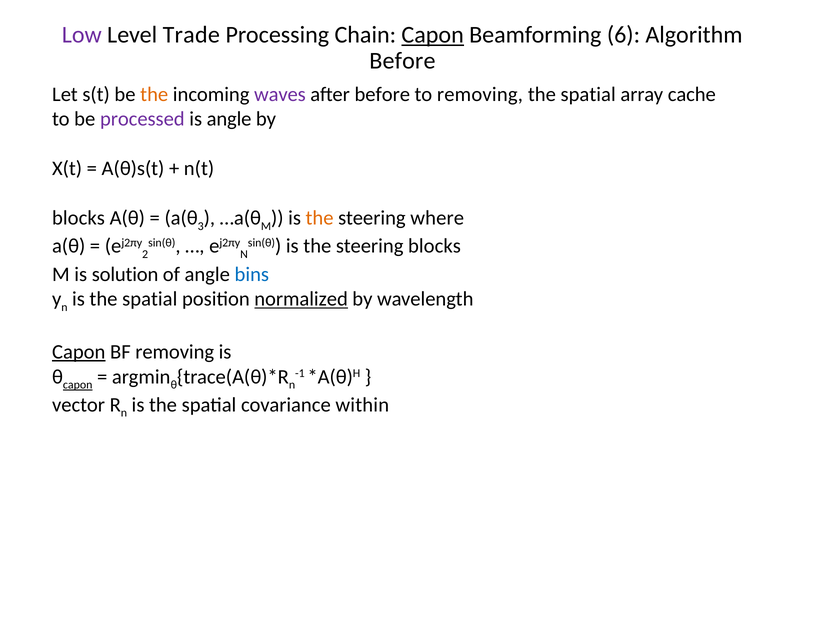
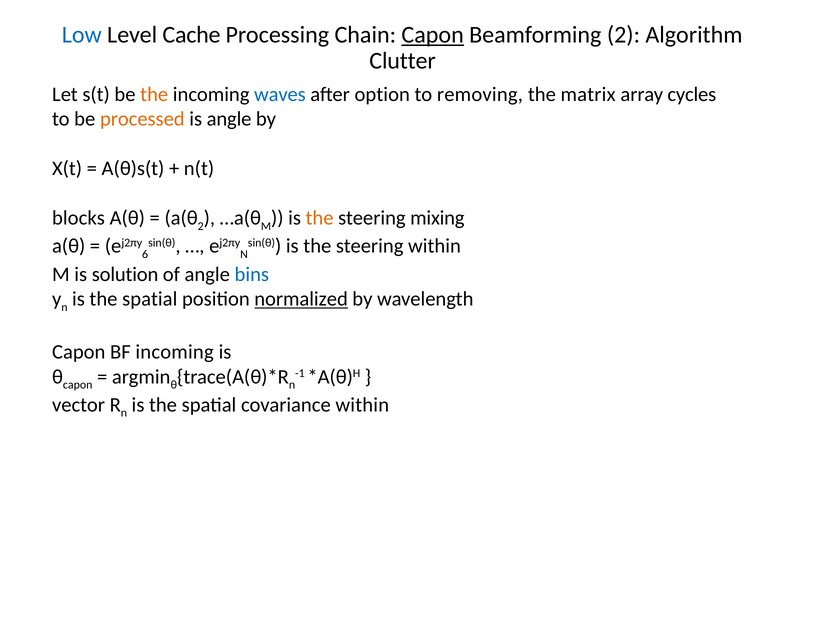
Low colour: purple -> blue
Trade: Trade -> Cache
Beamforming 6: 6 -> 2
Before at (402, 61): Before -> Clutter
waves colour: purple -> blue
after before: before -> option
spatial at (588, 94): spatial -> matrix
cache: cache -> cycles
processed colour: purple -> orange
a(θ 3: 3 -> 2
where: where -> mixing
2: 2 -> 6
steering blocks: blocks -> within
Capon at (79, 352) underline: present -> none
BF removing: removing -> incoming
capon at (78, 385) underline: present -> none
